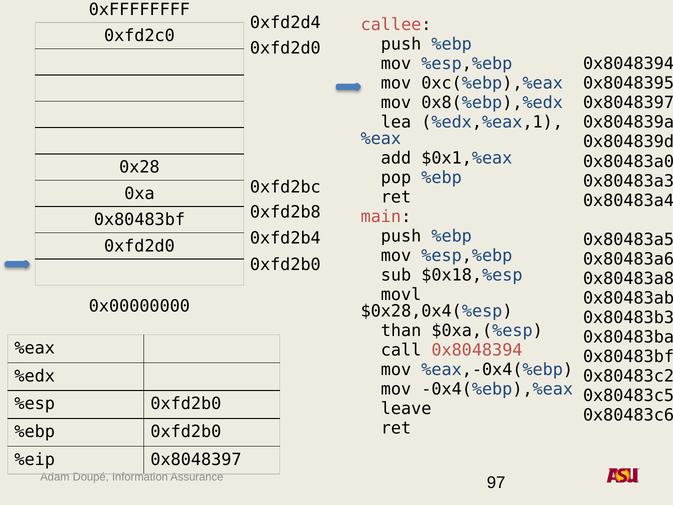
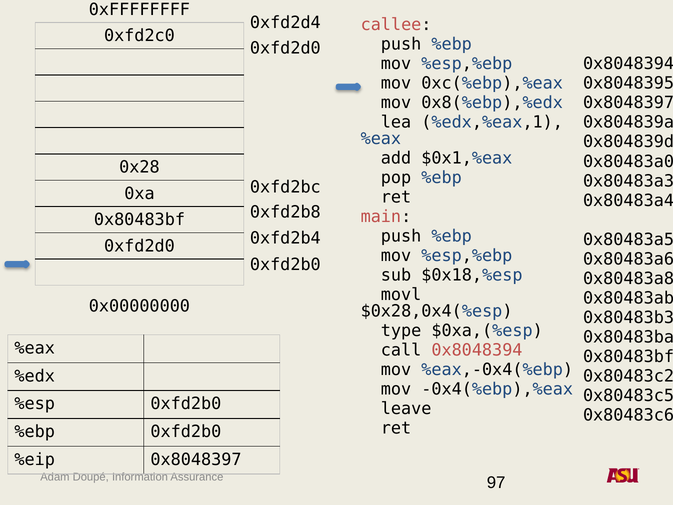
than: than -> type
